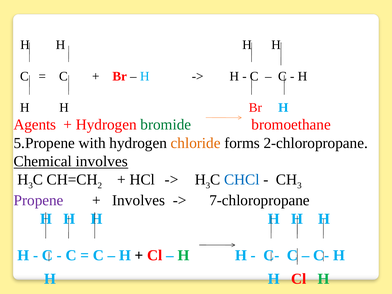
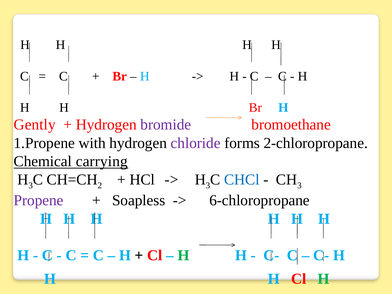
Agents: Agents -> Gently
bromide colour: green -> purple
5.Propene: 5.Propene -> 1.Propene
chloride colour: orange -> purple
Chemical involves: involves -> carrying
Involves at (139, 200): Involves -> Soapless
7-chloropropane: 7-chloropropane -> 6-chloropropane
